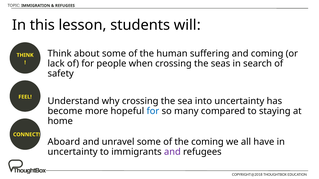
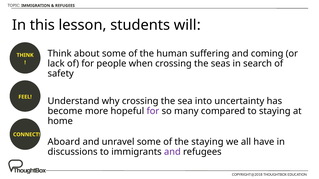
for at (153, 111) colour: blue -> purple
the coming: coming -> staying
uncertainty at (73, 152): uncertainty -> discussions
